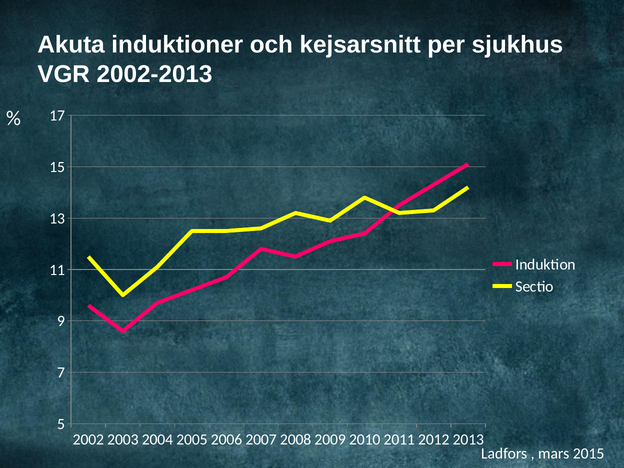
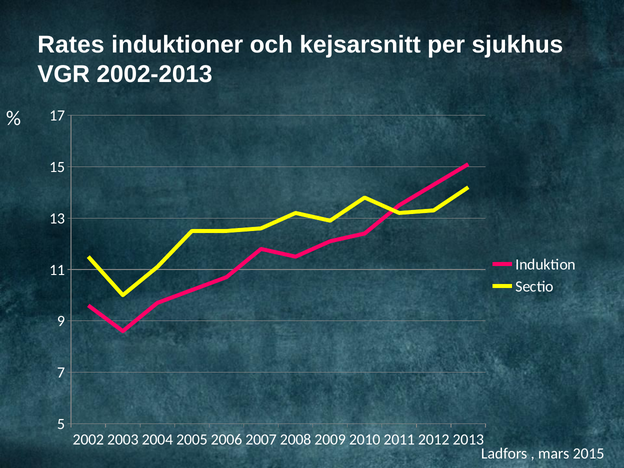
Akuta: Akuta -> Rates
